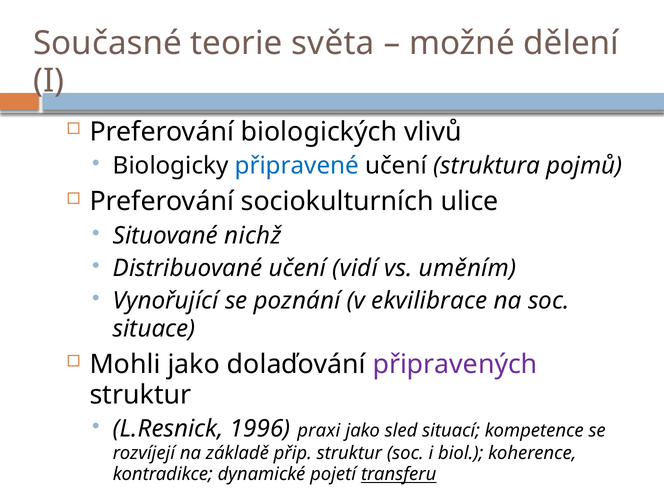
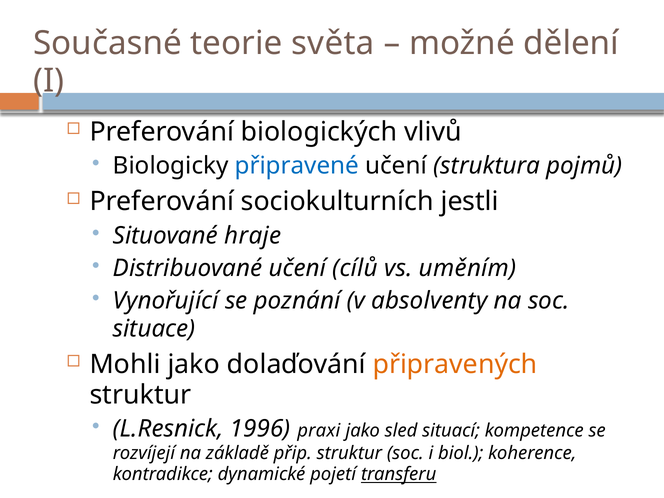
ulice: ulice -> jestli
nichž: nichž -> hraje
vidí: vidí -> cílů
ekvilibrace: ekvilibrace -> absolventy
připravených colour: purple -> orange
